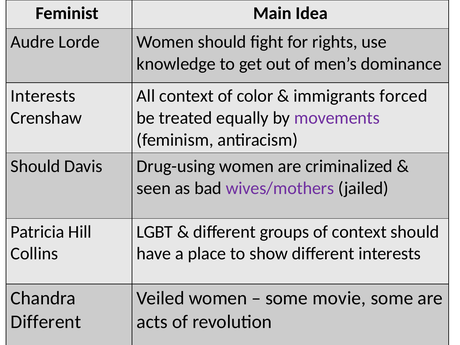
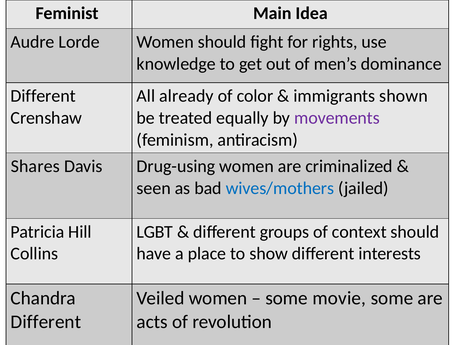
Interests at (43, 96): Interests -> Different
All context: context -> already
forced: forced -> shown
Should at (35, 166): Should -> Shares
wives/mothers colour: purple -> blue
